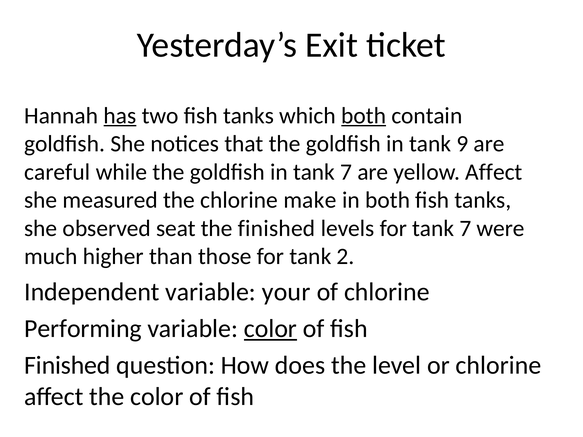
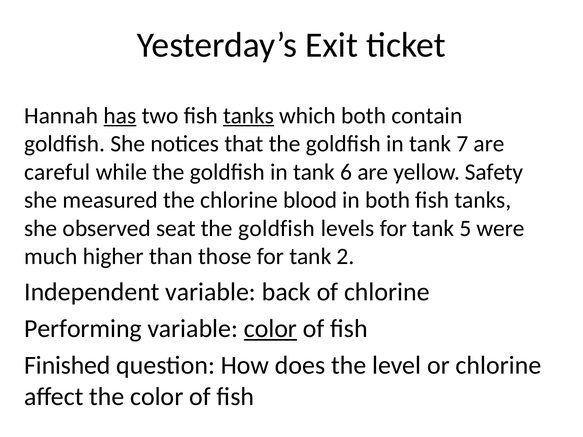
tanks at (248, 116) underline: none -> present
both at (364, 116) underline: present -> none
9: 9 -> 7
in tank 7: 7 -> 6
yellow Affect: Affect -> Safety
make: make -> blood
finished at (277, 228): finished -> goldfish
for tank 7: 7 -> 5
your: your -> back
